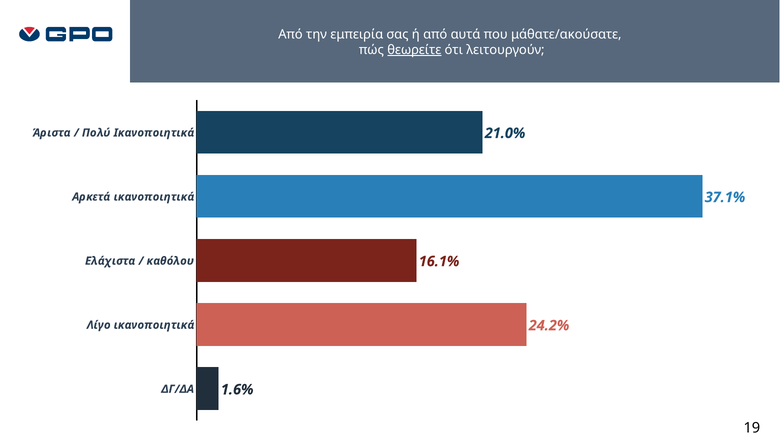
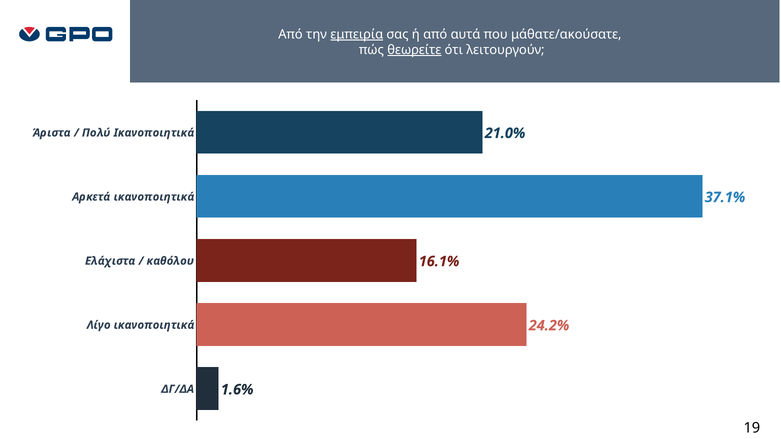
εμπειρία underline: none -> present
